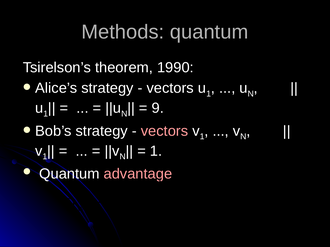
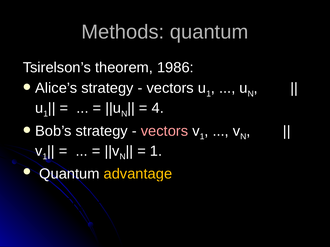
1990: 1990 -> 1986
9: 9 -> 4
advantage colour: pink -> yellow
